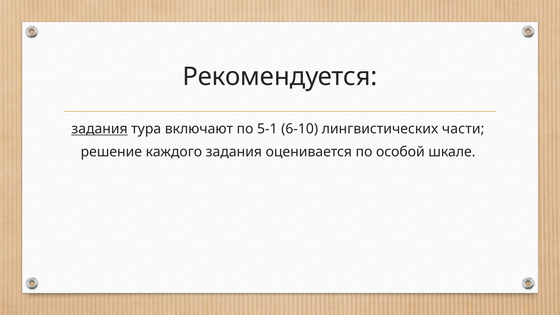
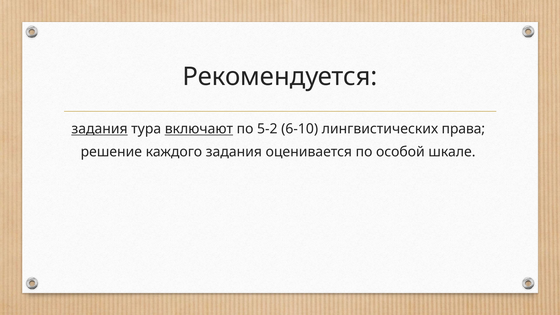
включают underline: none -> present
5-1: 5-1 -> 5-2
части: части -> права
